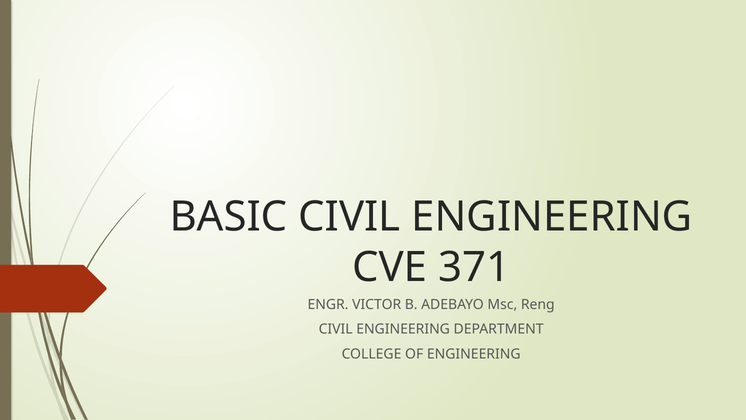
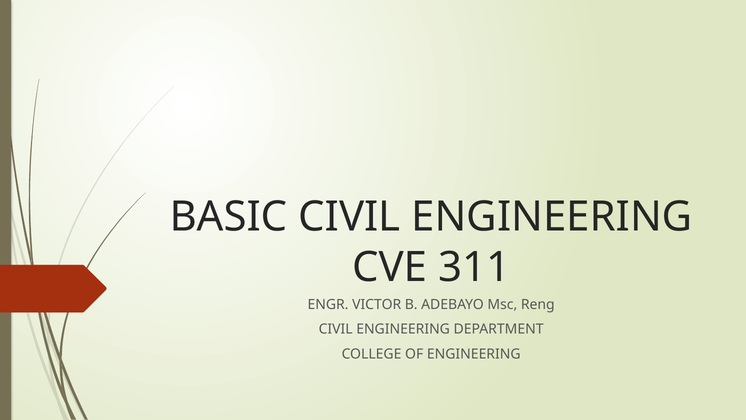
371: 371 -> 311
